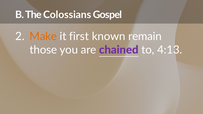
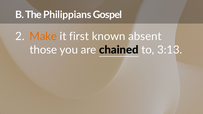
Colossians: Colossians -> Philippians
remain: remain -> absent
chained colour: purple -> black
4:13: 4:13 -> 3:13
